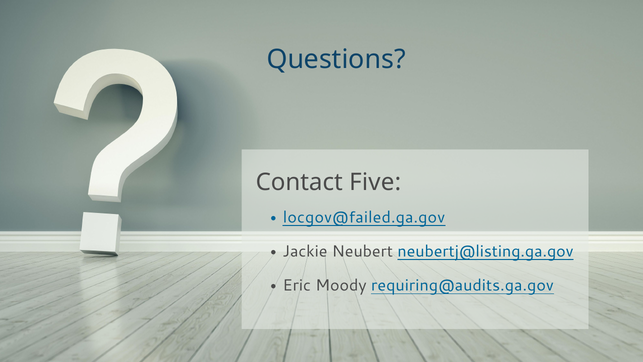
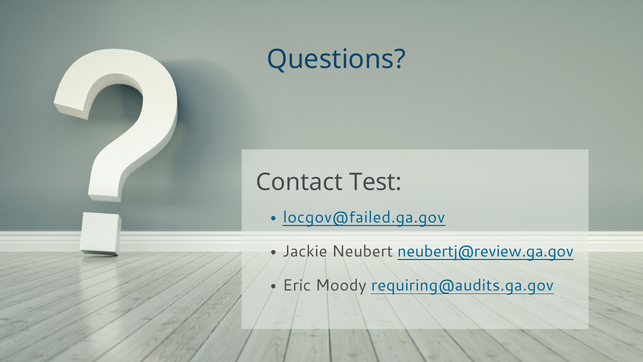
Five: Five -> Test
neubertj@listing.ga.gov: neubertj@listing.ga.gov -> neubertj@review.ga.gov
